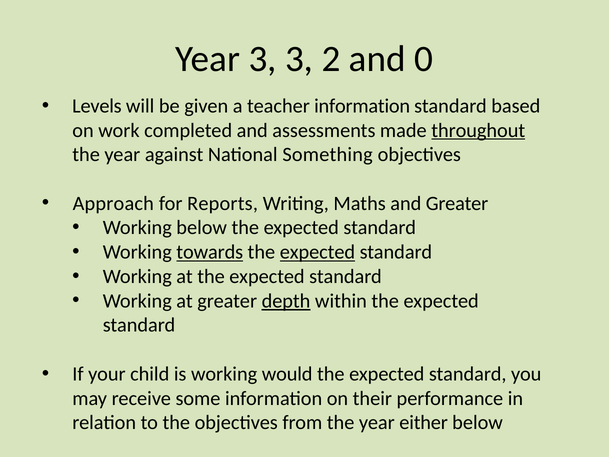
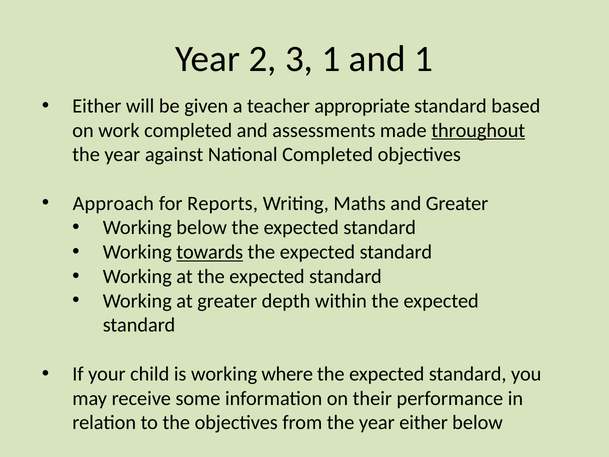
Year 3: 3 -> 2
3 2: 2 -> 1
and 0: 0 -> 1
Levels at (97, 106): Levels -> Either
teacher information: information -> appropriate
National Something: Something -> Completed
expected at (317, 252) underline: present -> none
depth underline: present -> none
would: would -> where
